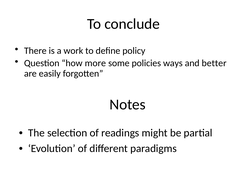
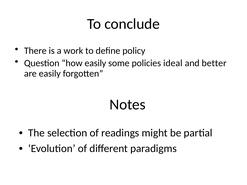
how more: more -> easily
ways: ways -> ideal
